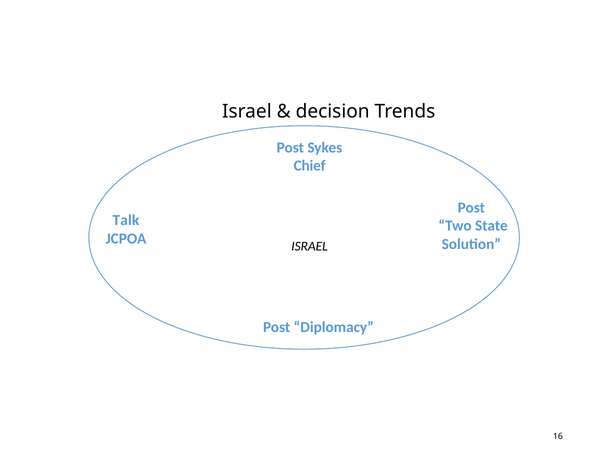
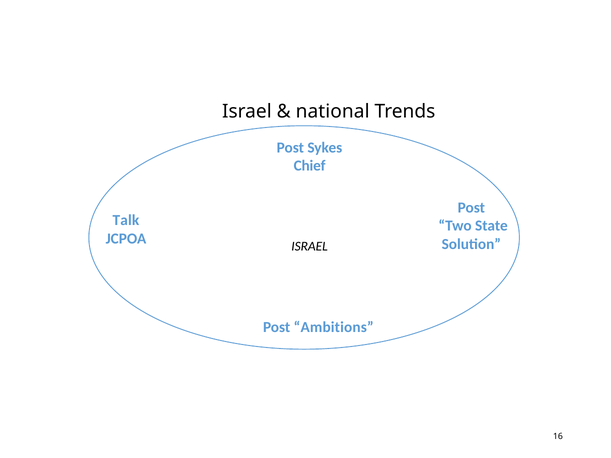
decision: decision -> national
Diplomacy: Diplomacy -> Ambitions
